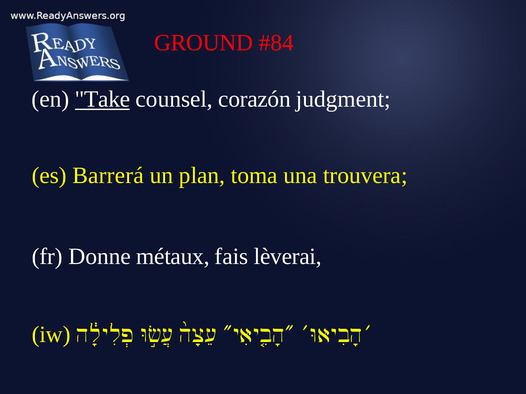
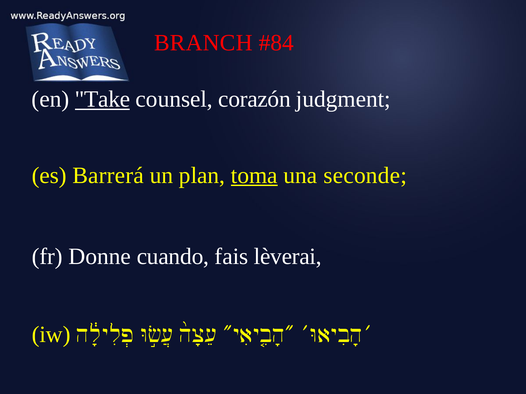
GROUND: GROUND -> BRANCH
toma underline: none -> present
trouvera: trouvera -> seconde
métaux: métaux -> cuando
